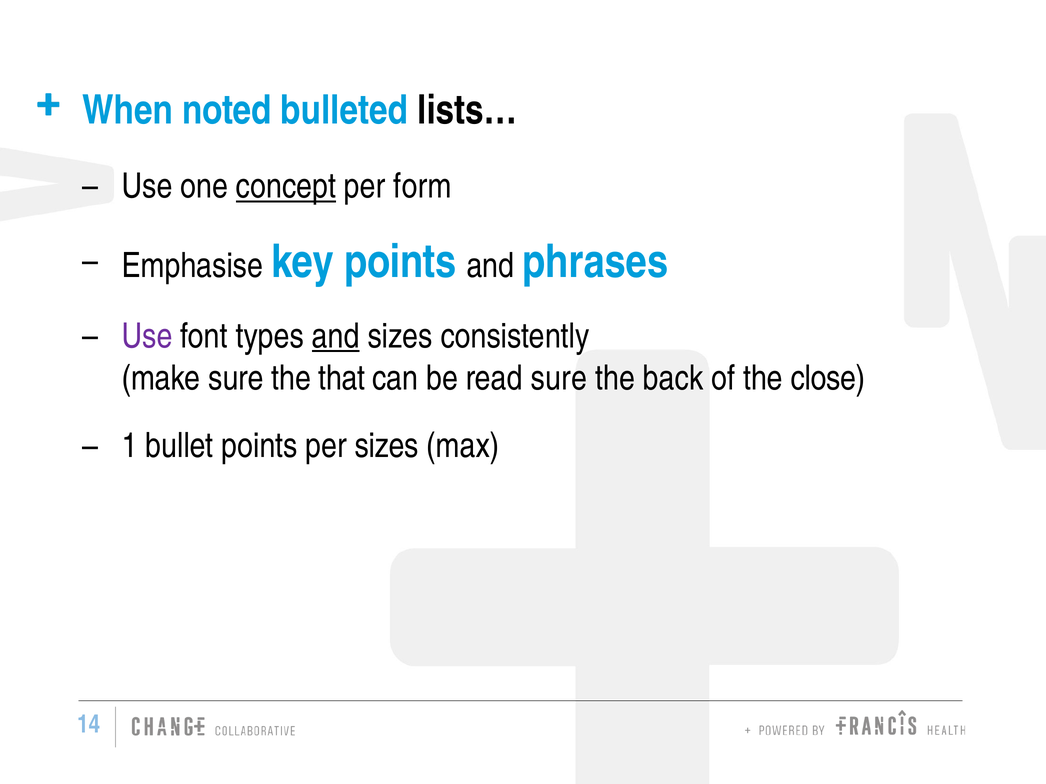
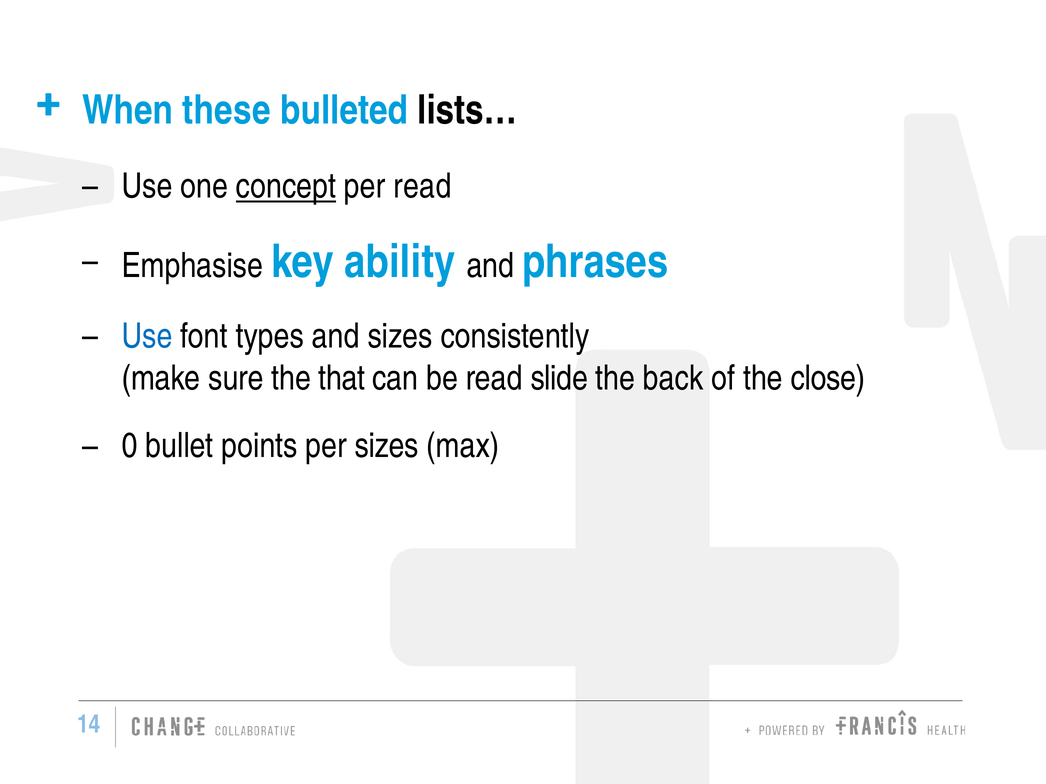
noted: noted -> these
per form: form -> read
key points: points -> ability
Use at (147, 336) colour: purple -> blue
and at (336, 336) underline: present -> none
read sure: sure -> slide
1: 1 -> 0
